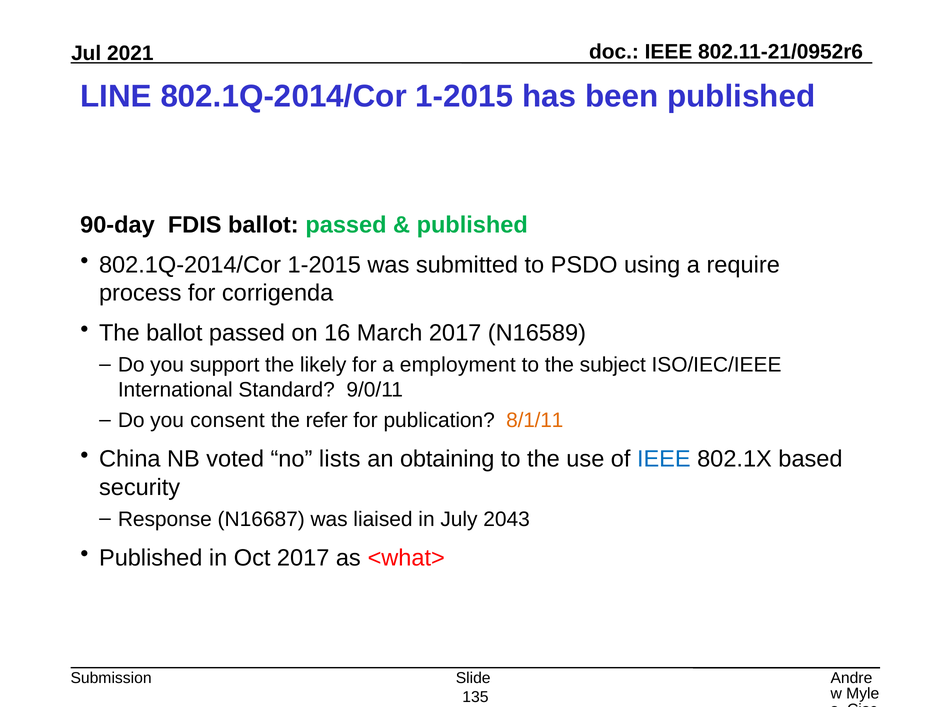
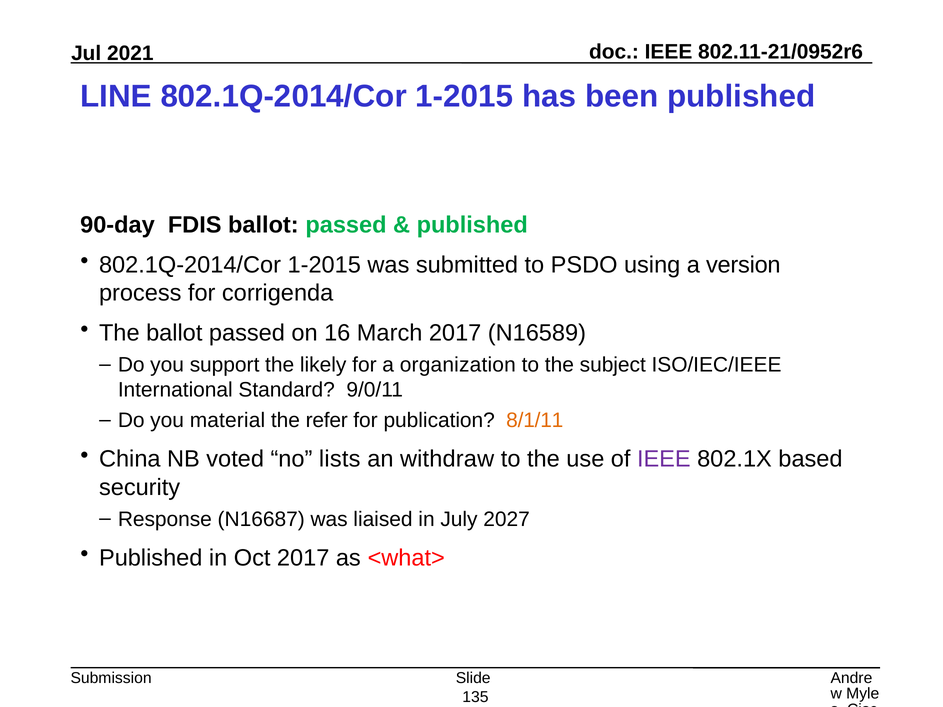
require: require -> version
employment: employment -> organization
consent: consent -> material
obtaining: obtaining -> withdraw
IEEE at (664, 459) colour: blue -> purple
2043: 2043 -> 2027
